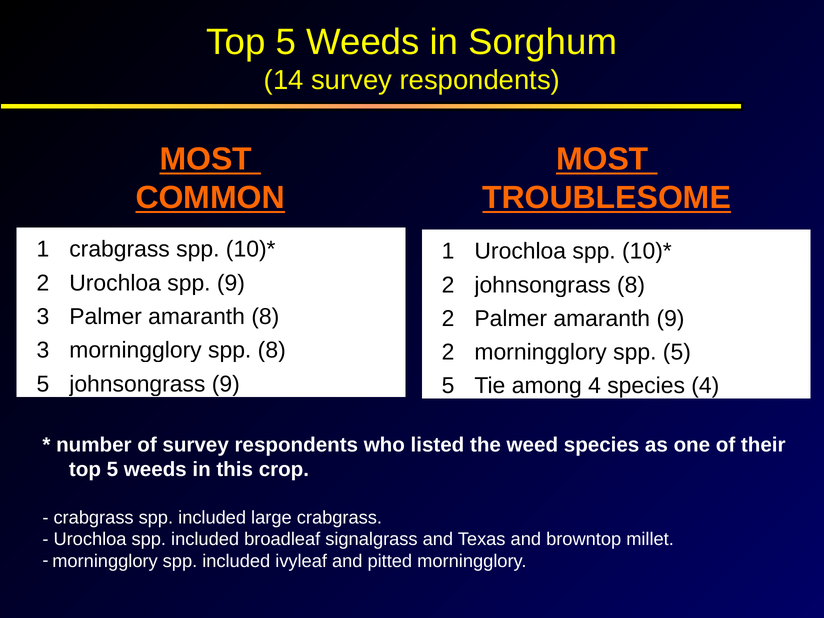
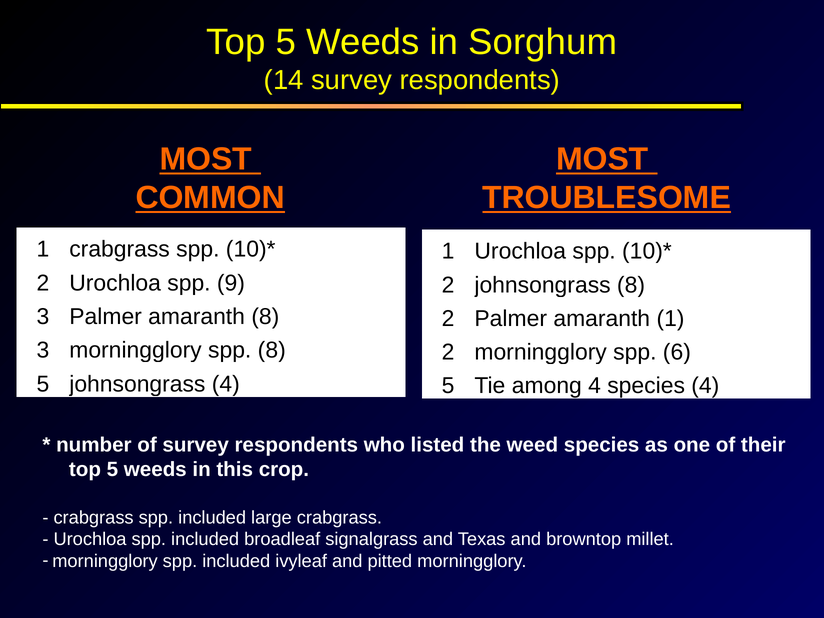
amaranth 9: 9 -> 1
spp 5: 5 -> 6
johnsongrass 9: 9 -> 4
